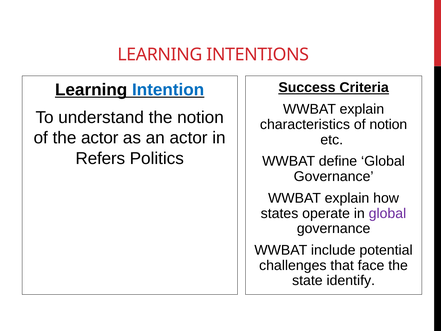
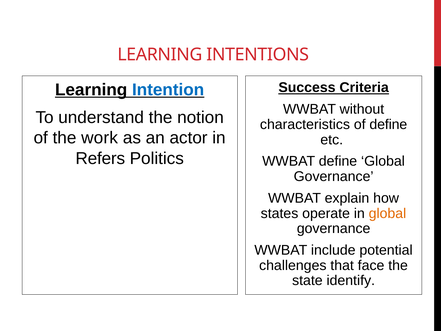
explain at (362, 109): explain -> without
of notion: notion -> define
the actor: actor -> work
global at (387, 213) colour: purple -> orange
